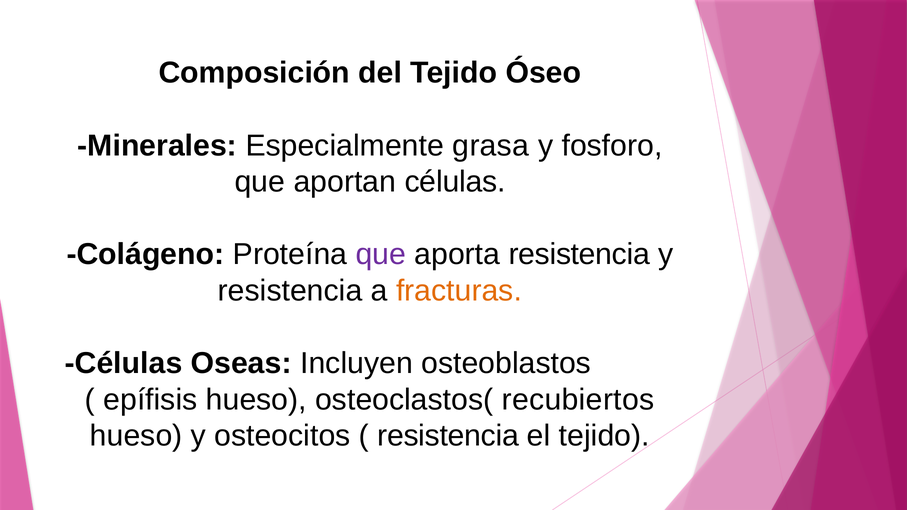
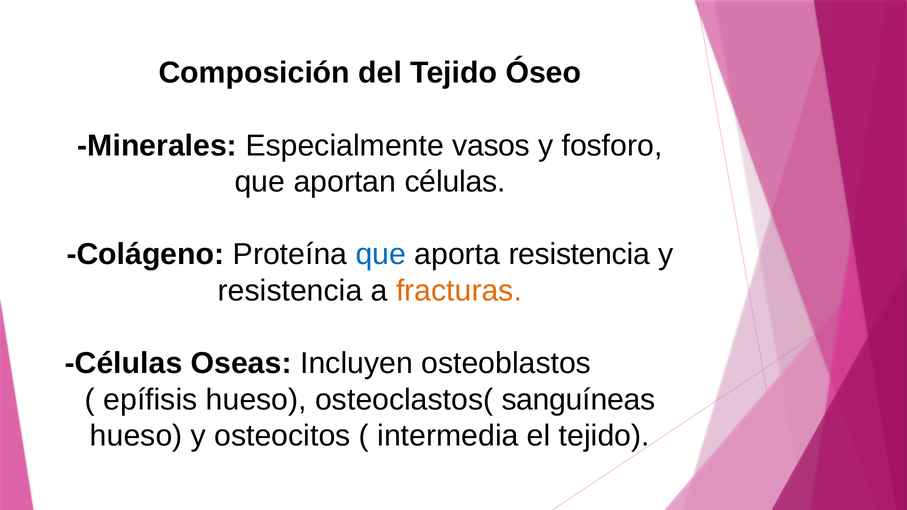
grasa: grasa -> vasos
que at (381, 255) colour: purple -> blue
recubiertos: recubiertos -> sanguíneas
resistencia at (448, 436): resistencia -> intermedia
